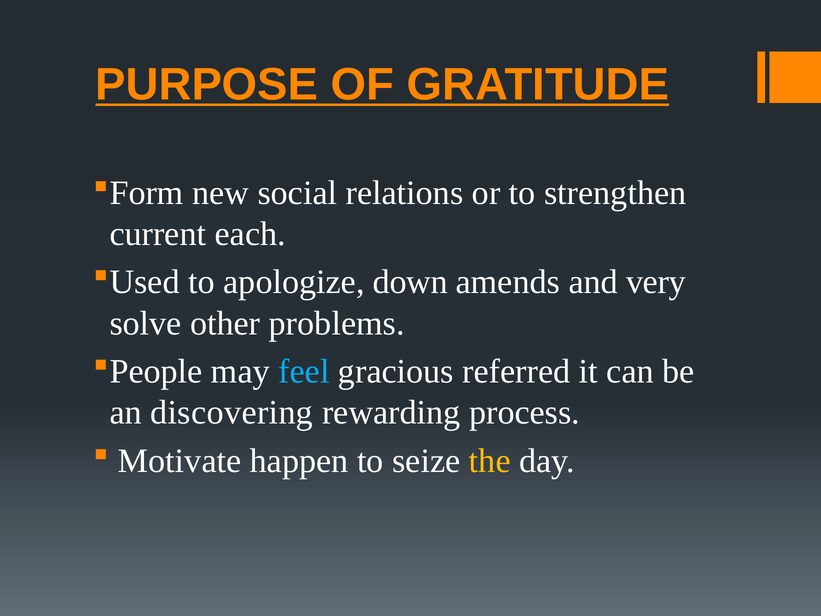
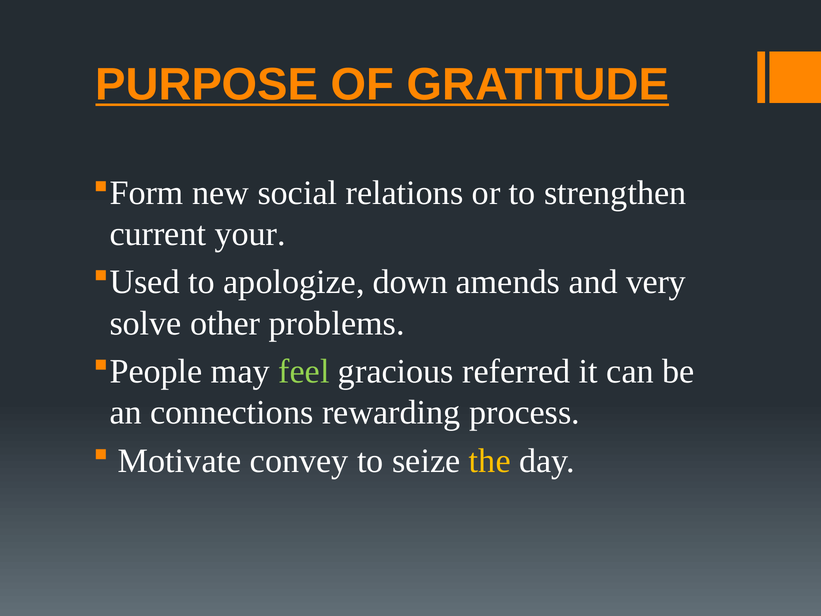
each: each -> your
feel colour: light blue -> light green
discovering: discovering -> connections
happen: happen -> convey
